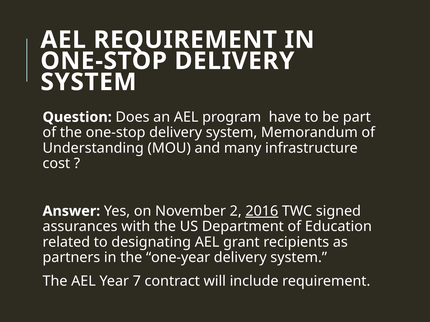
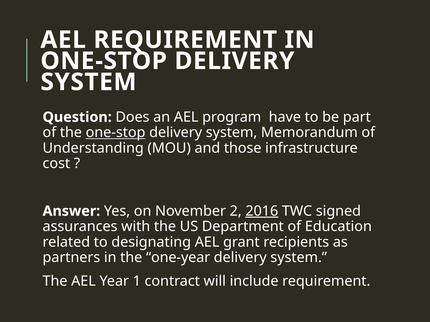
one-stop at (116, 133) underline: none -> present
many: many -> those
7: 7 -> 1
